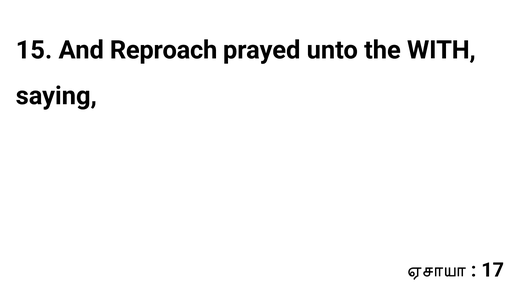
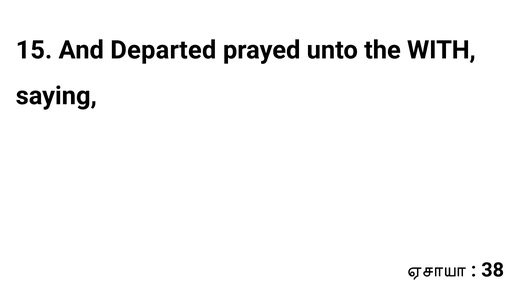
Reproach: Reproach -> Departed
17: 17 -> 38
